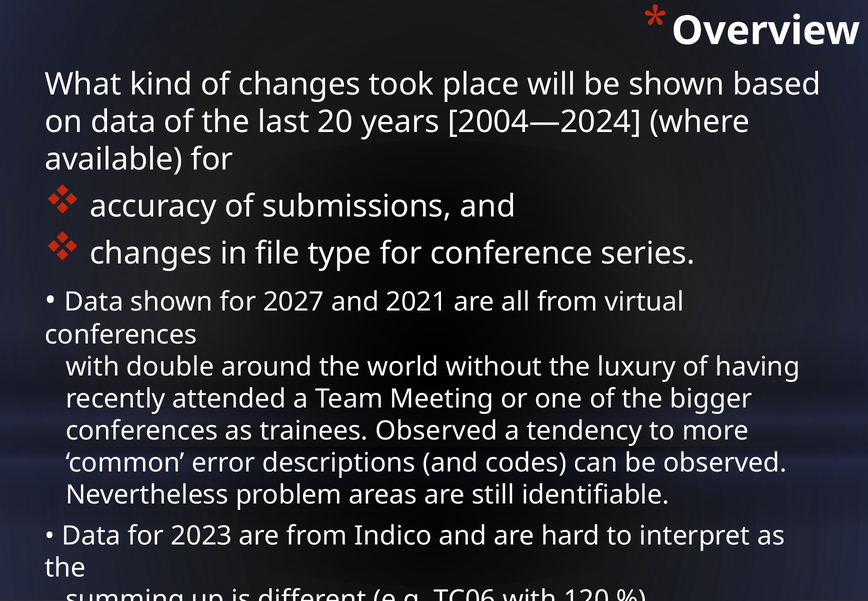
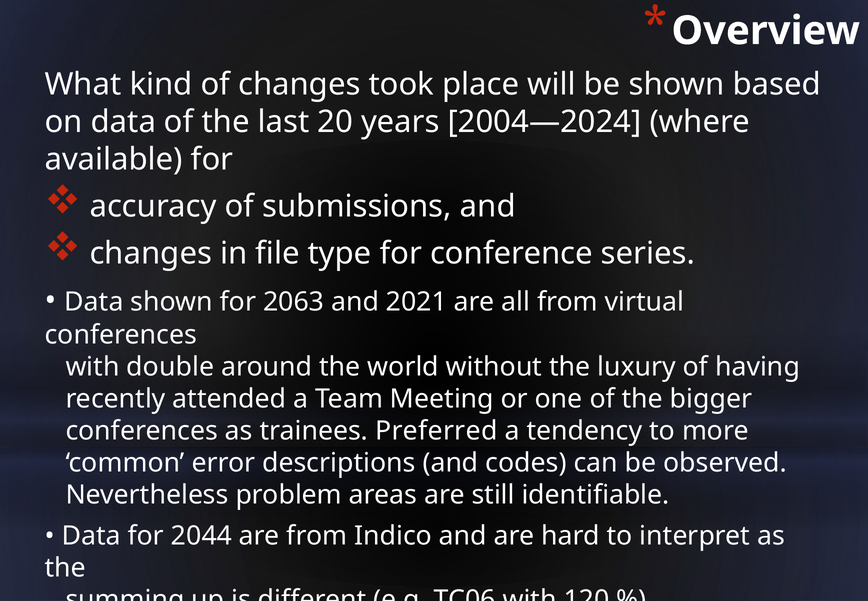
2027: 2027 -> 2063
trainees Observed: Observed -> Preferred
2023: 2023 -> 2044
